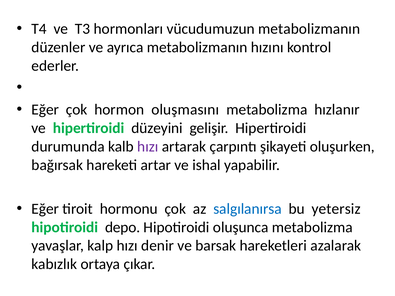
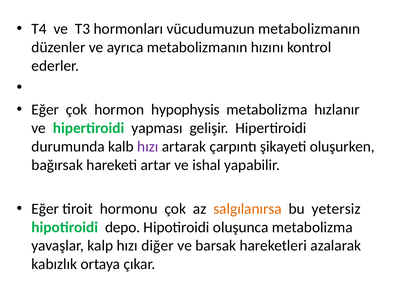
oluşmasını: oluşmasını -> hypophysis
düzeyini: düzeyini -> yapması
salgılanırsa colour: blue -> orange
denir: denir -> diğer
